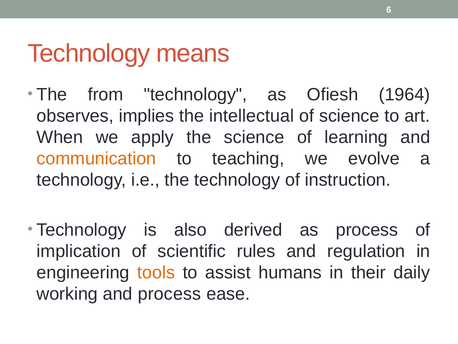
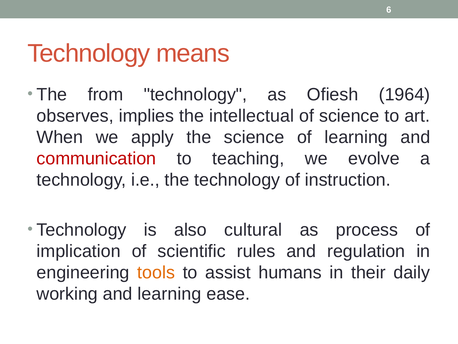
communication colour: orange -> red
derived: derived -> cultural
and process: process -> learning
